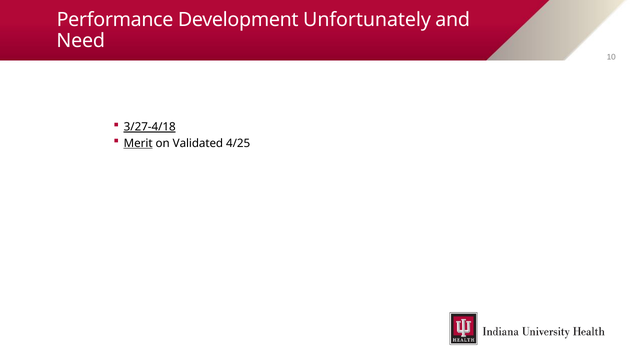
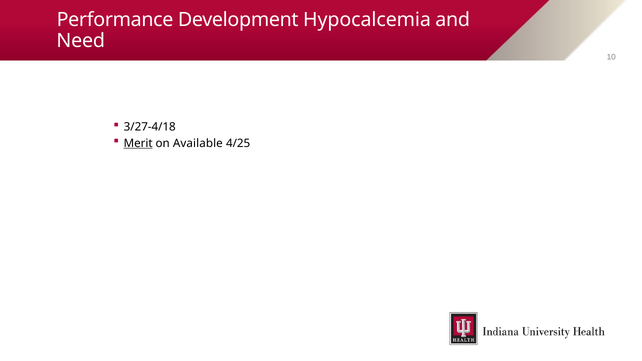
Unfortunately: Unfortunately -> Hypocalcemia
3/27-4/18 underline: present -> none
Validated: Validated -> Available
